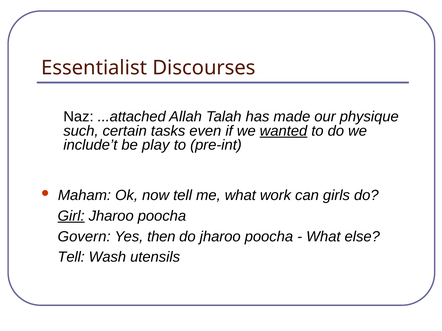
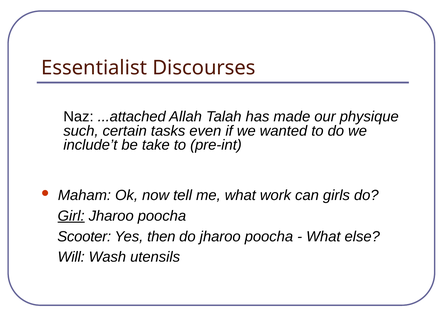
wanted underline: present -> none
play: play -> take
Govern: Govern -> Scooter
Tell at (71, 258): Tell -> Will
